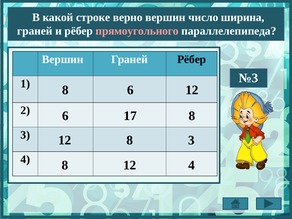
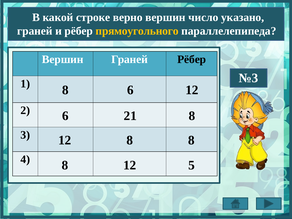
ширина: ширина -> указано
прямоугольного colour: pink -> yellow
17: 17 -> 21
12 8 3: 3 -> 8
12 4: 4 -> 5
